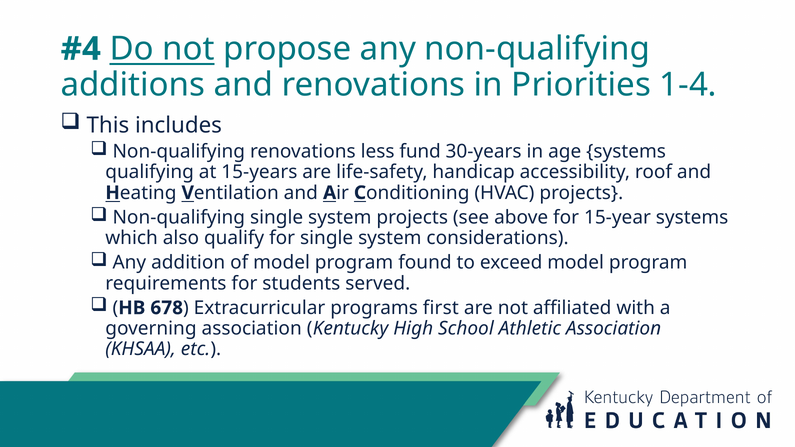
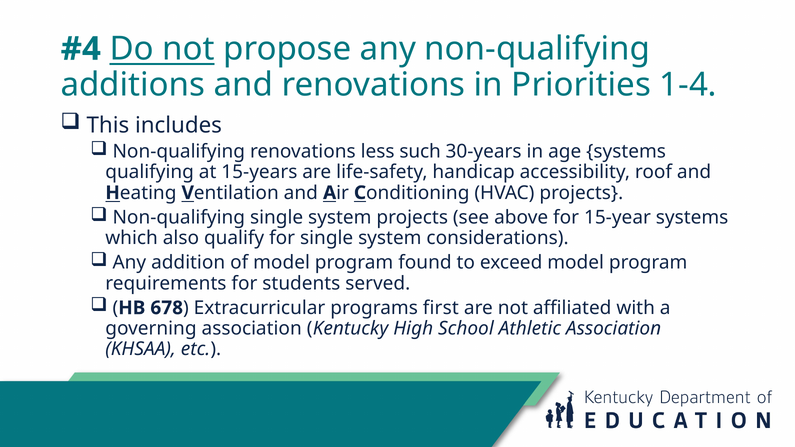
fund: fund -> such
